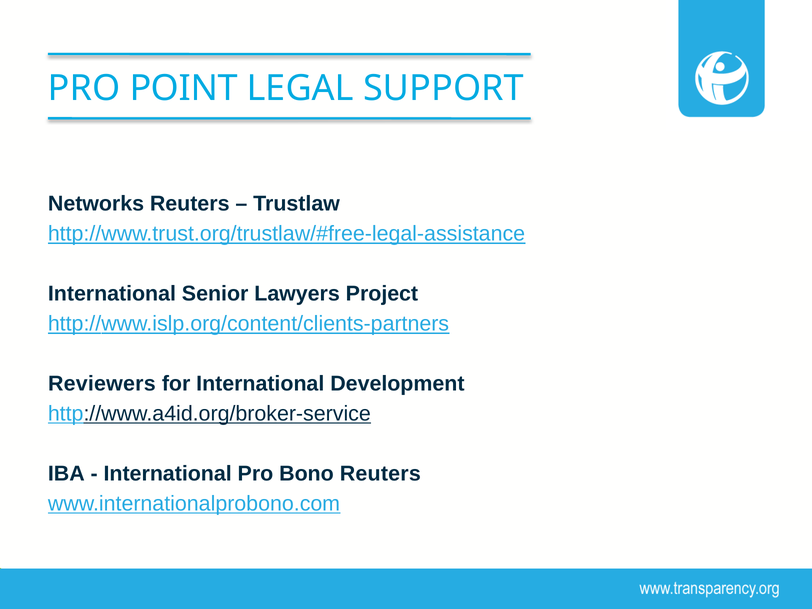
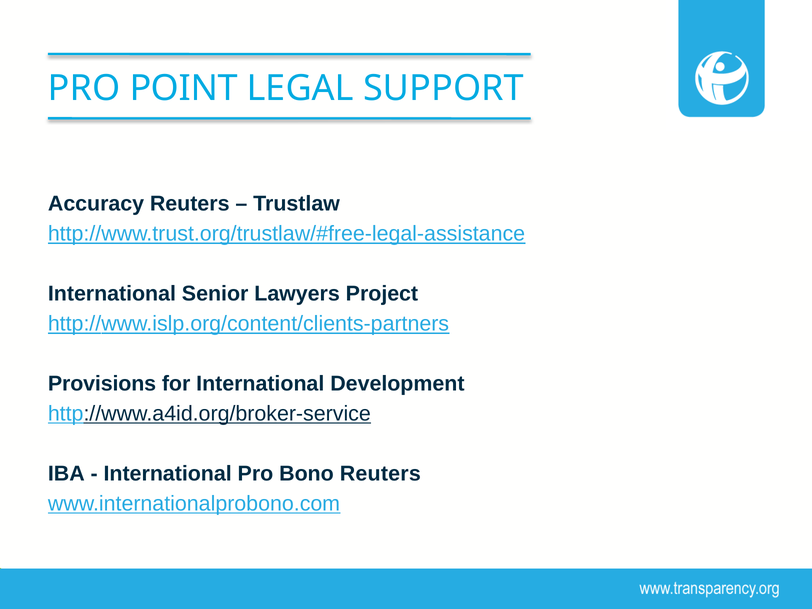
Networks: Networks -> Accuracy
Reviewers: Reviewers -> Provisions
